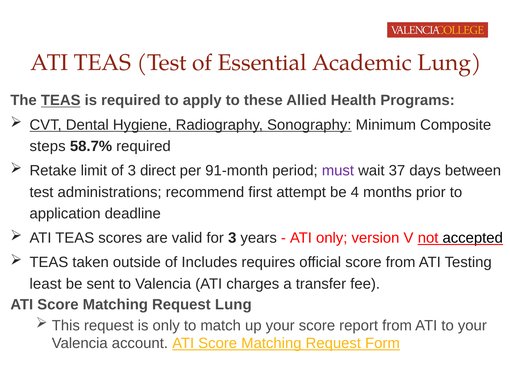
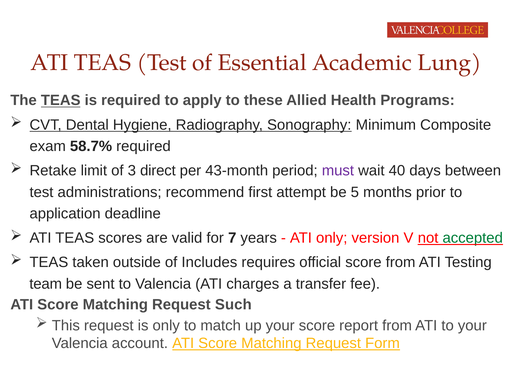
steps: steps -> exam
91-month: 91-month -> 43-month
37: 37 -> 40
4: 4 -> 5
for 3: 3 -> 7
accepted colour: black -> green
least: least -> team
Request Lung: Lung -> Such
